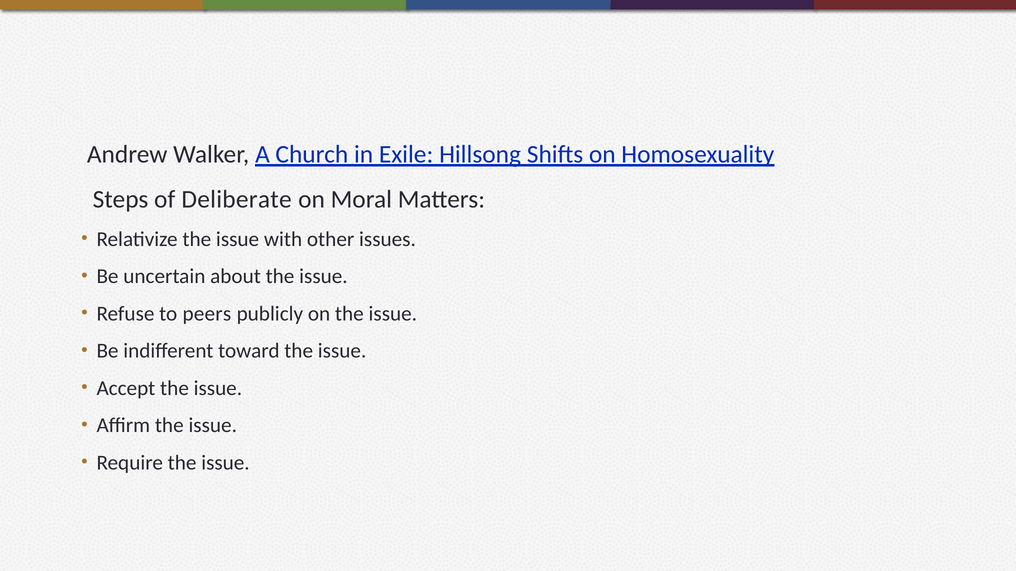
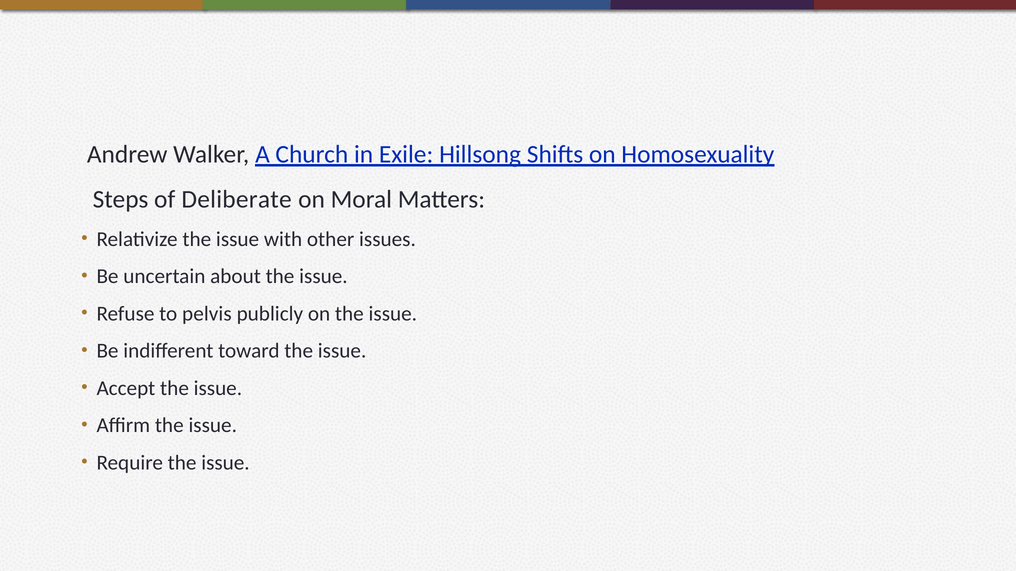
peers: peers -> pelvis
